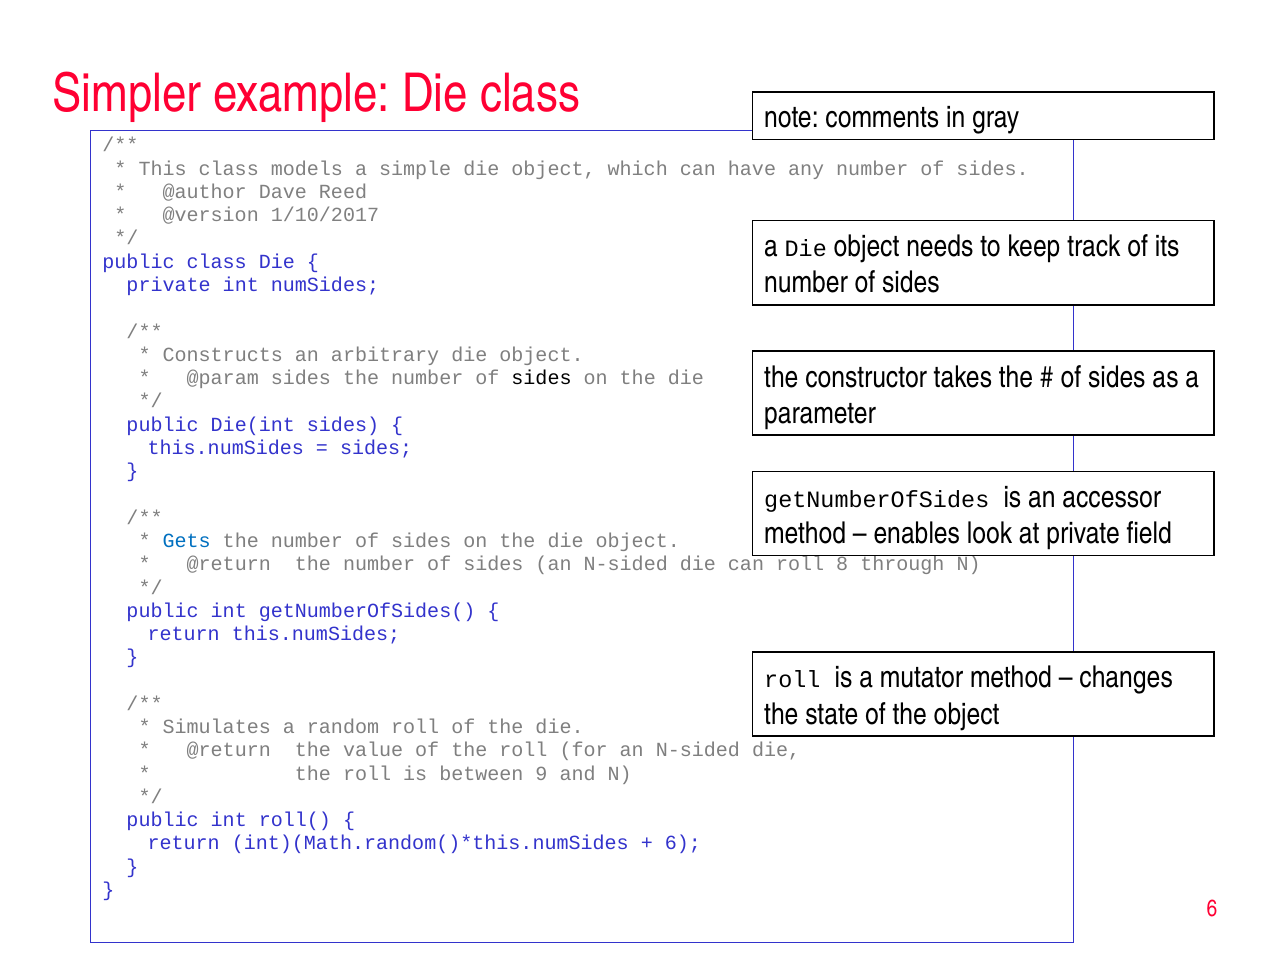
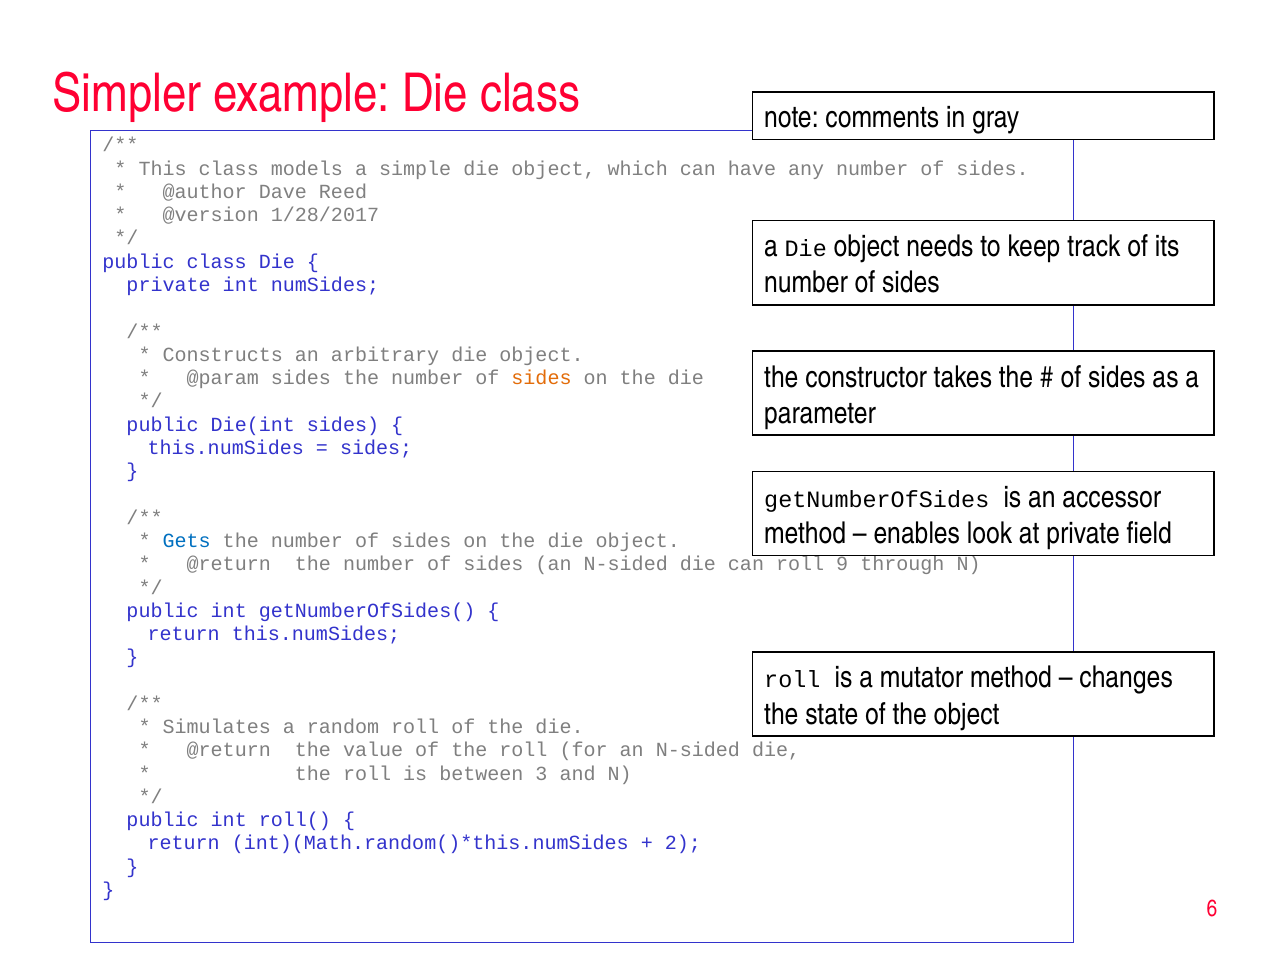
1/10/2017: 1/10/2017 -> 1/28/2017
sides at (542, 378) colour: black -> orange
8: 8 -> 9
9: 9 -> 3
6 at (683, 843): 6 -> 2
